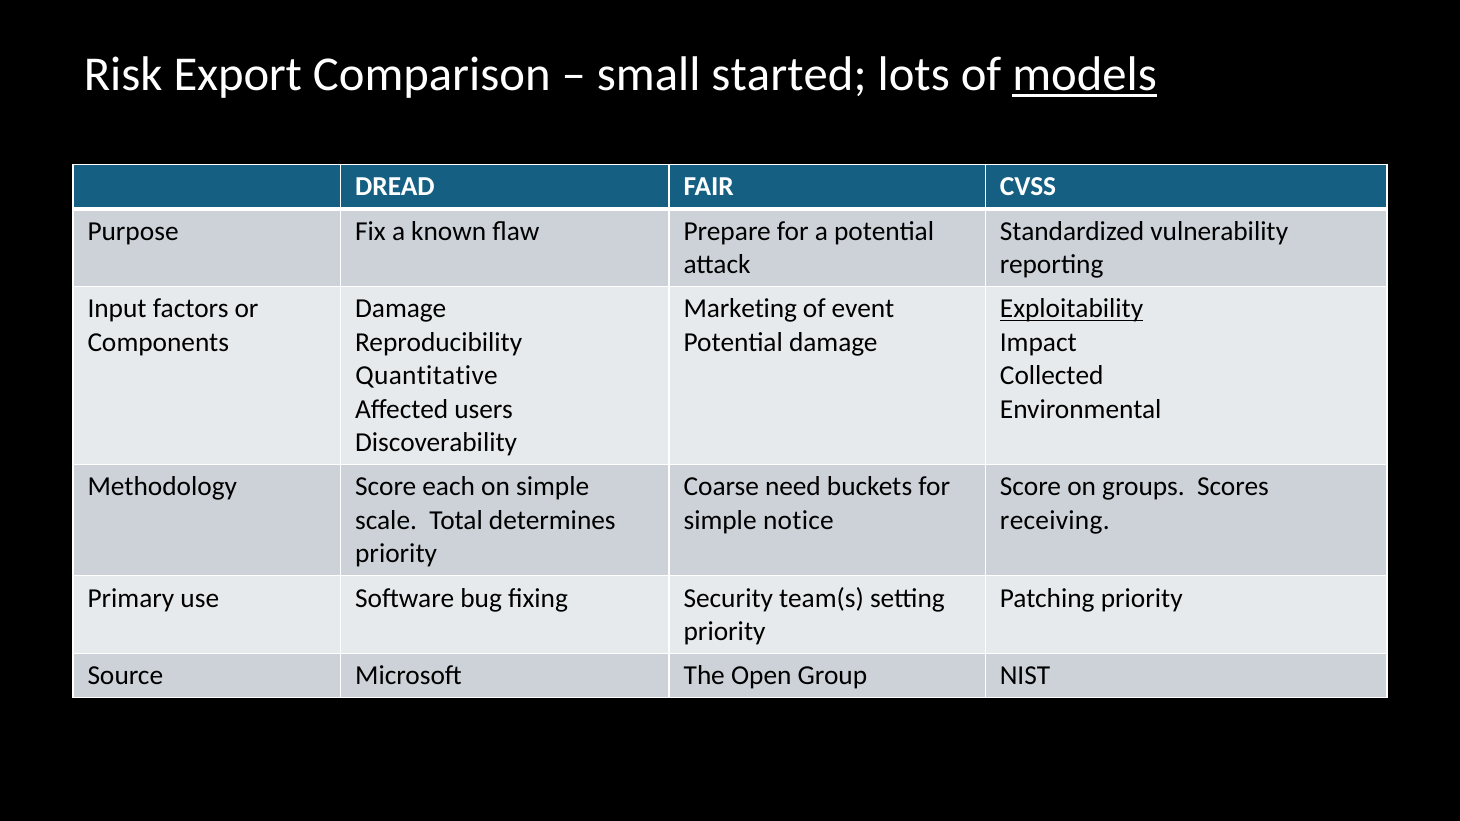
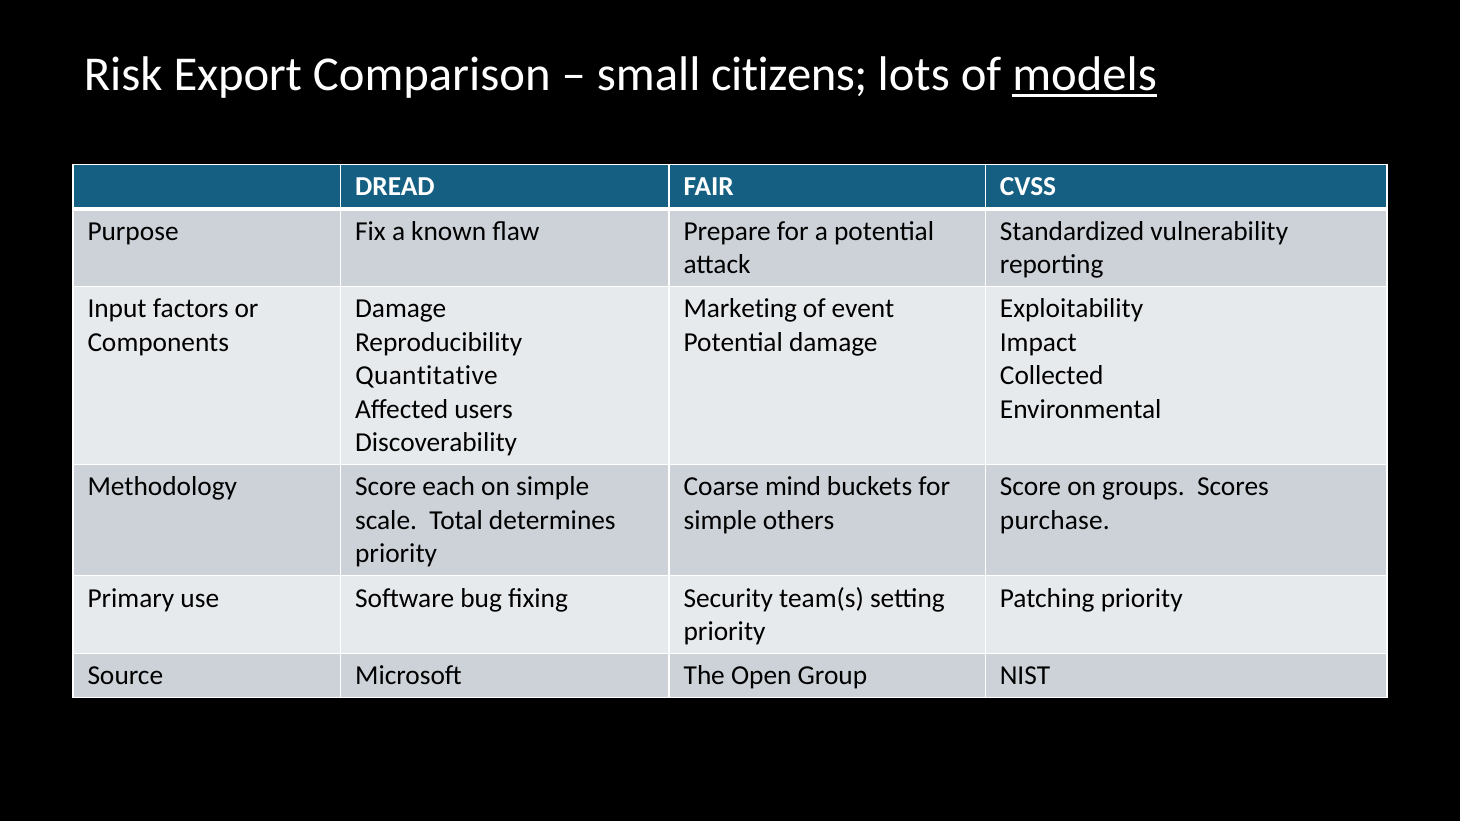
started: started -> citizens
Exploitability underline: present -> none
need: need -> mind
notice: notice -> others
receiving: receiving -> purchase
